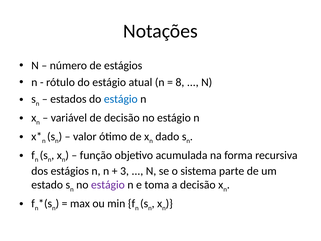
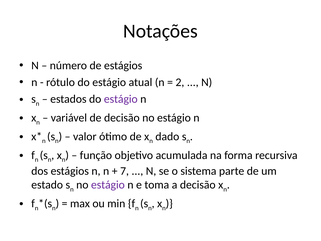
8: 8 -> 2
estágio at (121, 99) colour: blue -> purple
3: 3 -> 7
